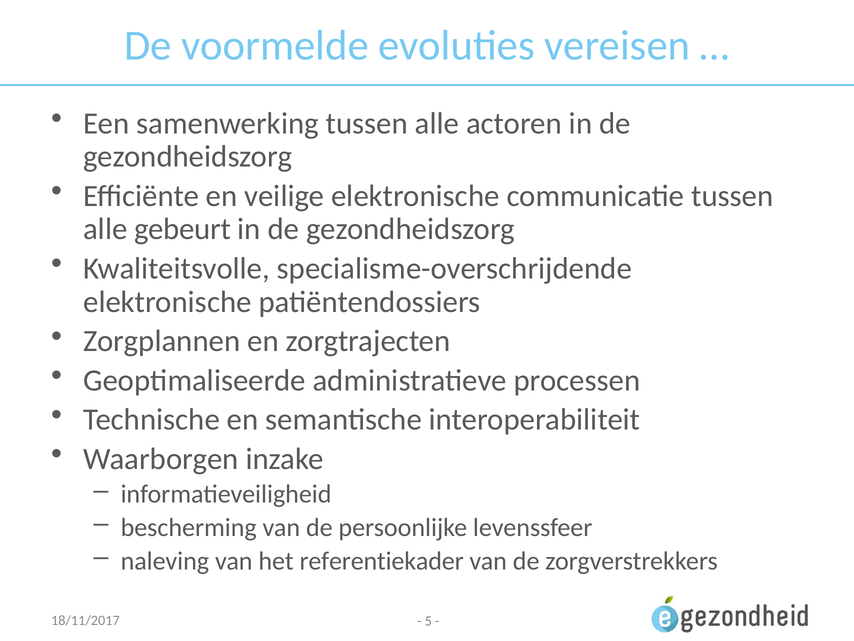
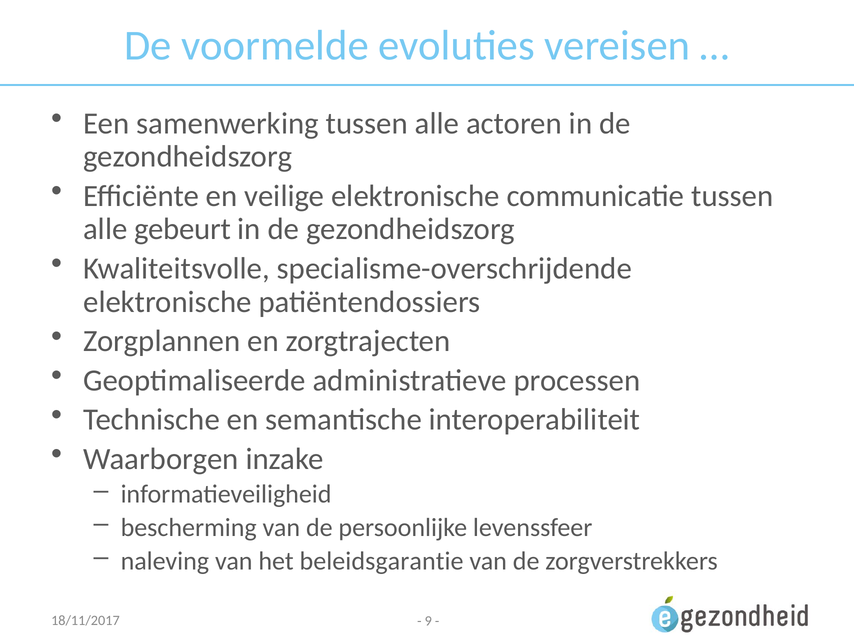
referentiekader: referentiekader -> beleidsgarantie
5: 5 -> 9
